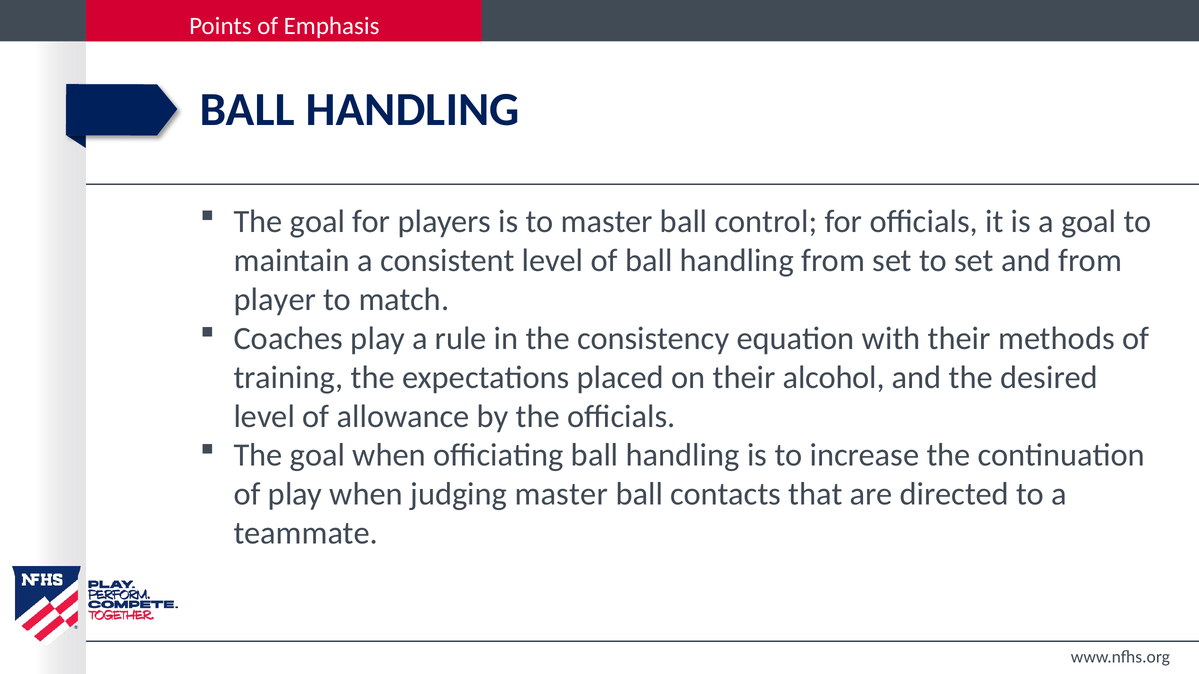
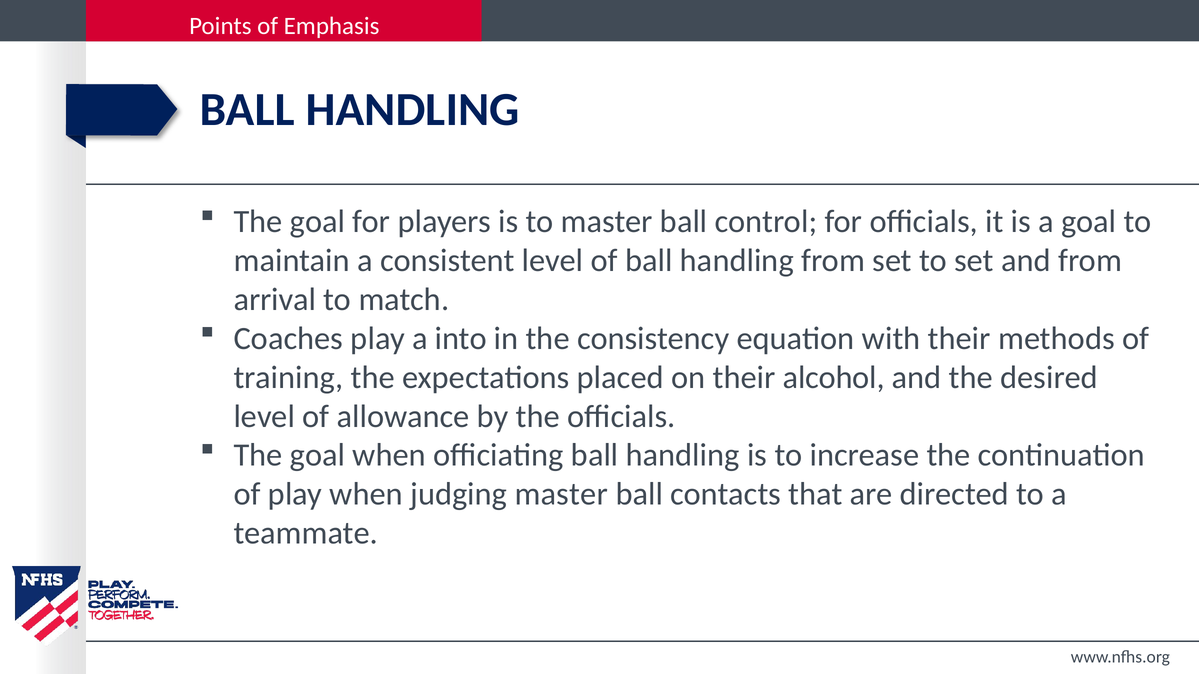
player: player -> arrival
rule: rule -> into
